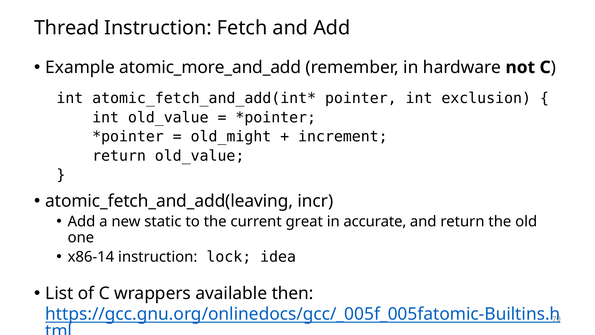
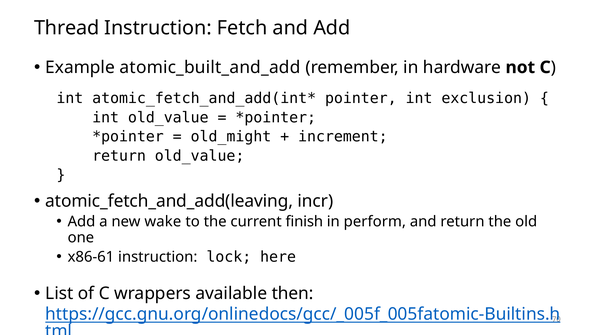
atomic_more_and_add: atomic_more_and_add -> atomic_built_and_add
static: static -> wake
great: great -> finish
accurate: accurate -> perform
x86-14: x86-14 -> x86-61
idea: idea -> here
